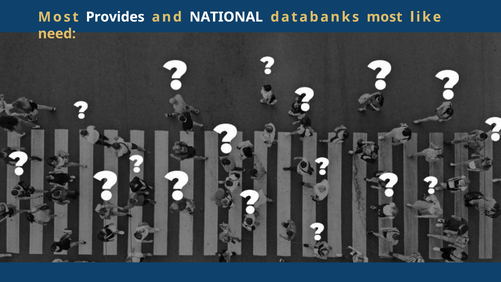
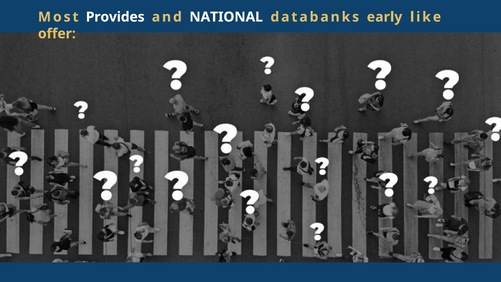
databanks most: most -> early
need: need -> offer
